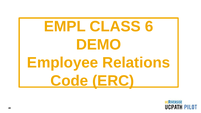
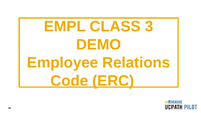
6: 6 -> 3
